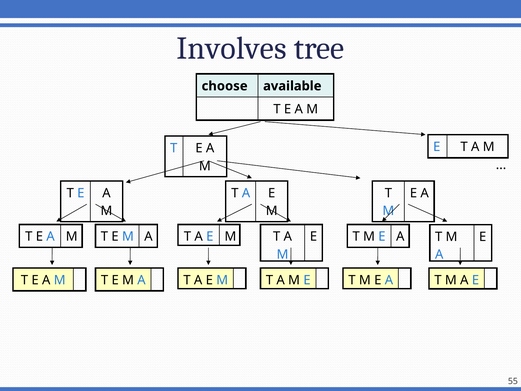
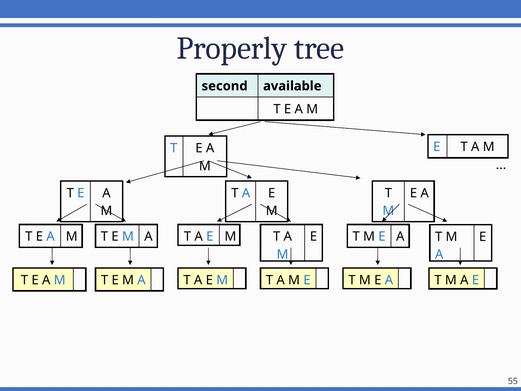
Involves: Involves -> Properly
choose: choose -> second
